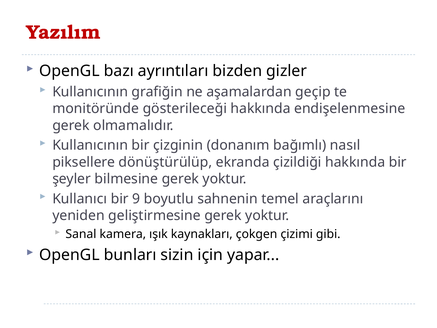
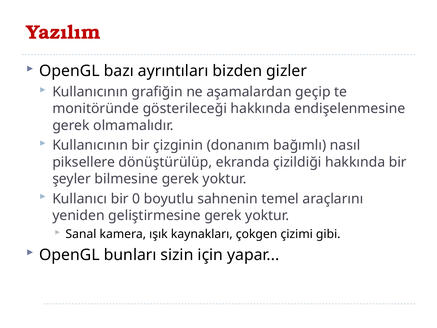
9: 9 -> 0
